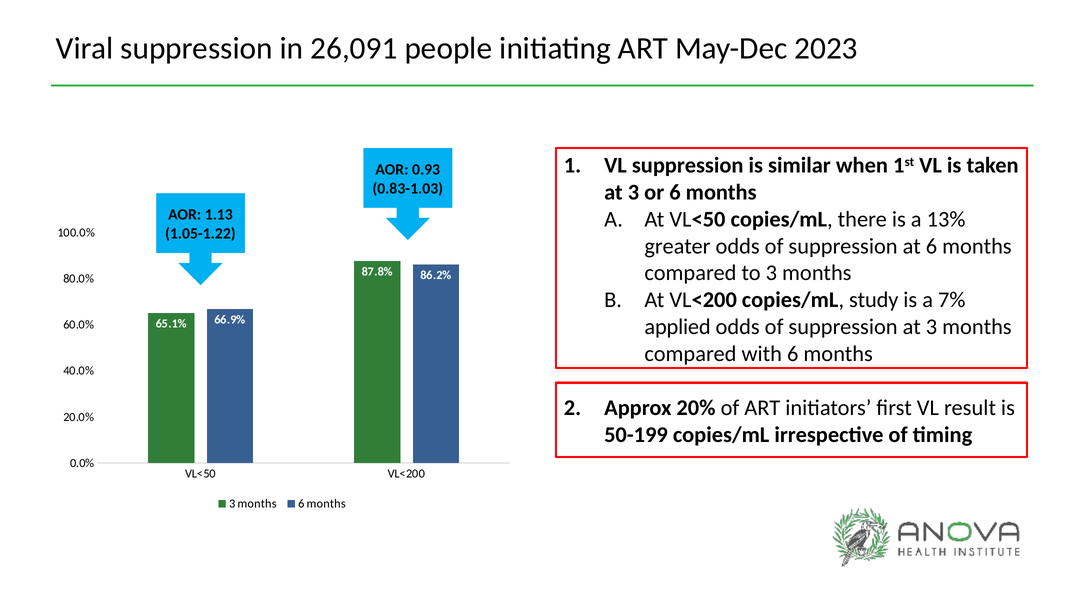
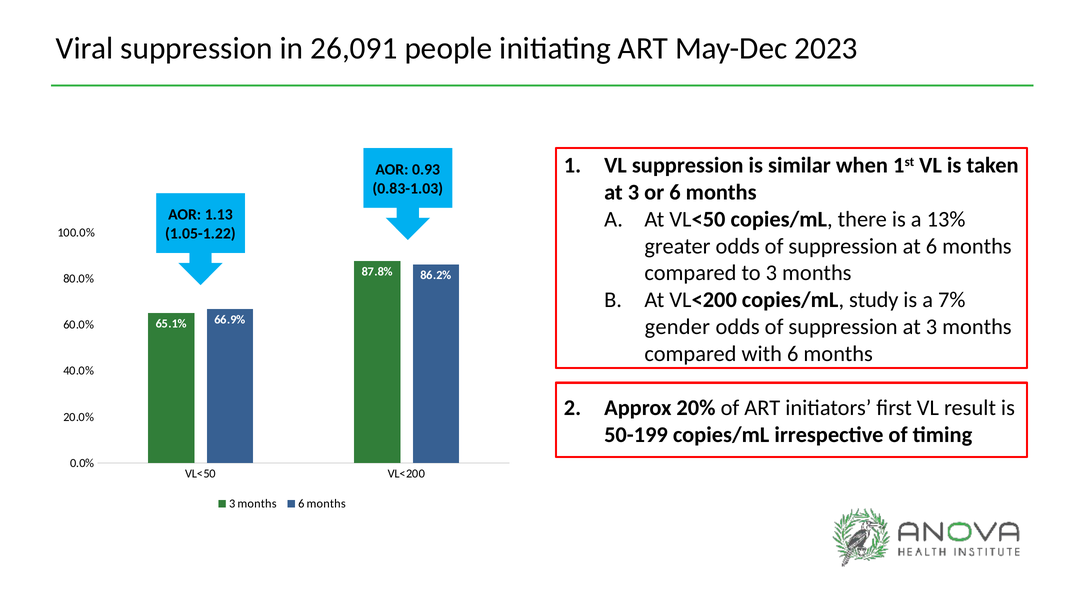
applied: applied -> gender
